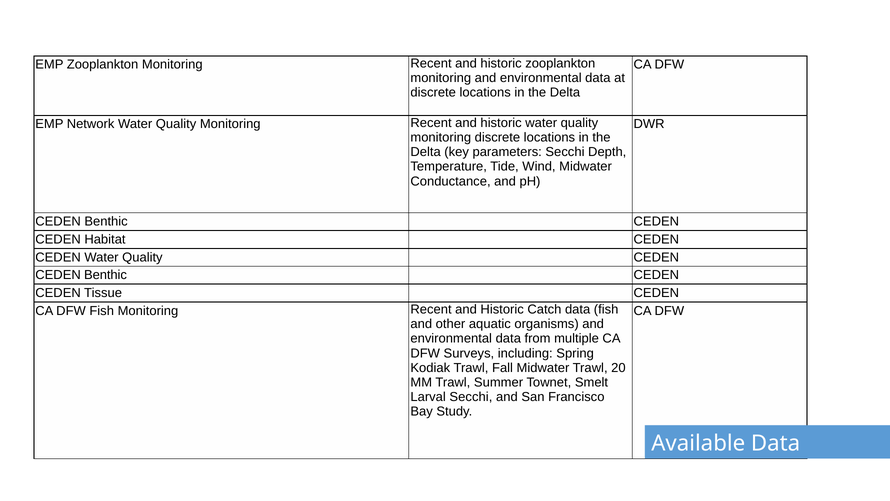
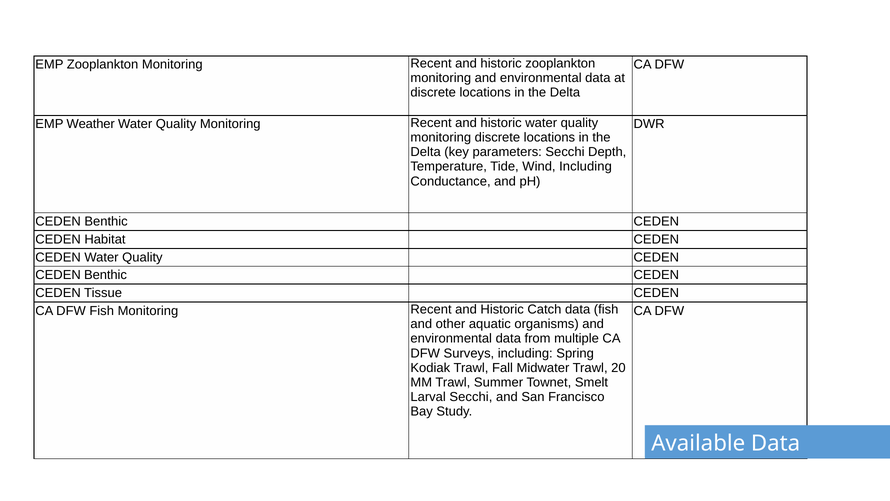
Network: Network -> Weather
Wind Midwater: Midwater -> Including
